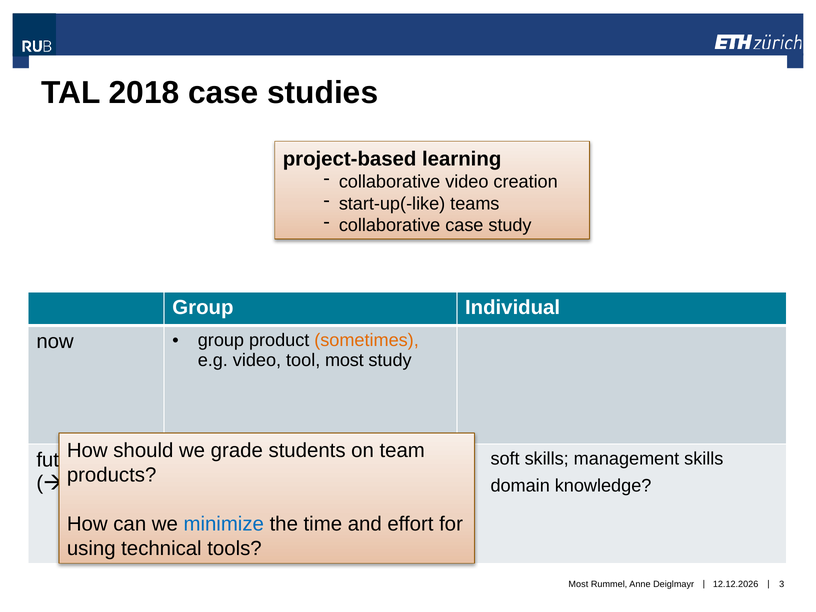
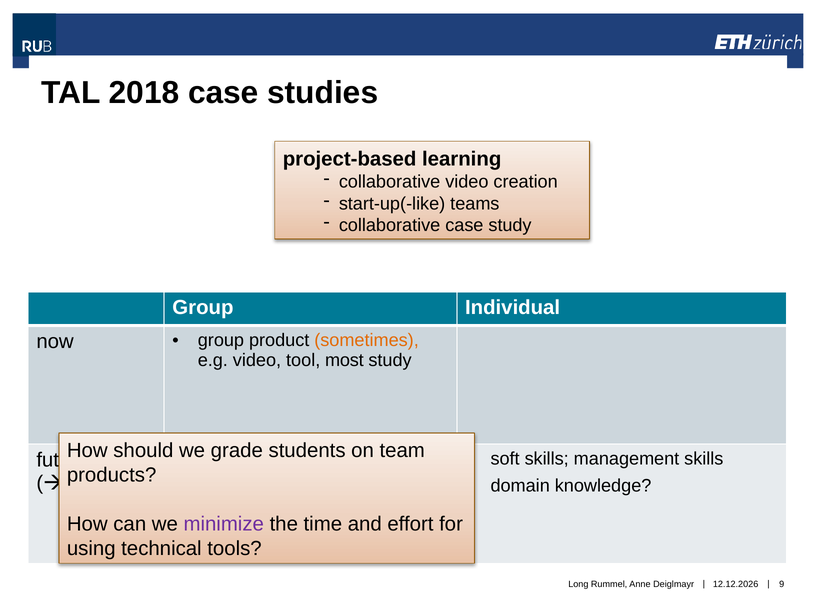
minimize colour: blue -> purple
Most at (578, 584): Most -> Long
3: 3 -> 9
